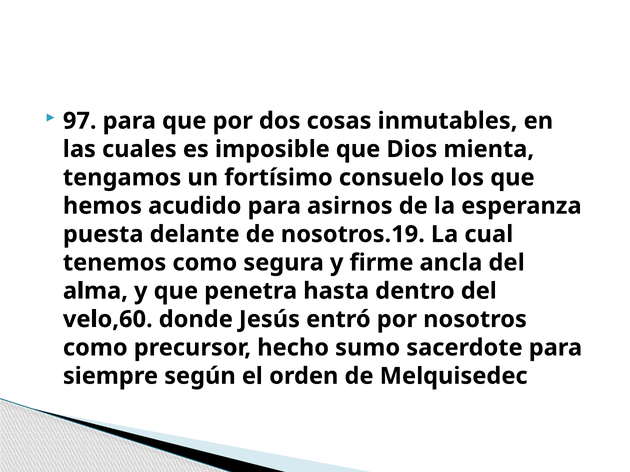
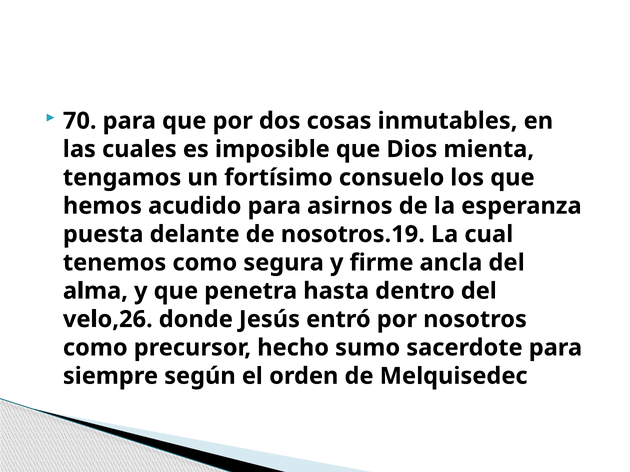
97: 97 -> 70
velo,60: velo,60 -> velo,26
